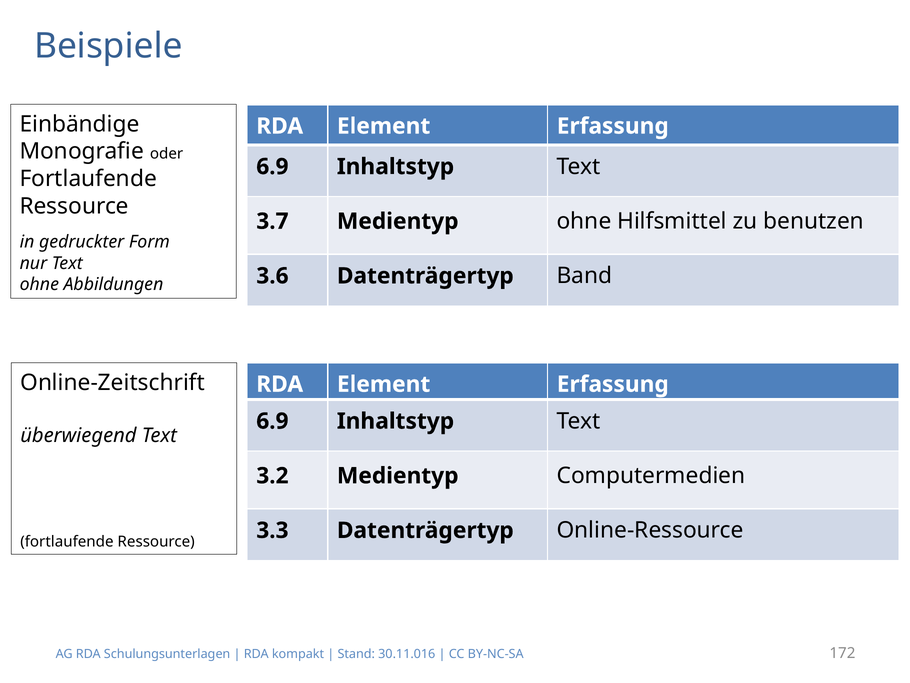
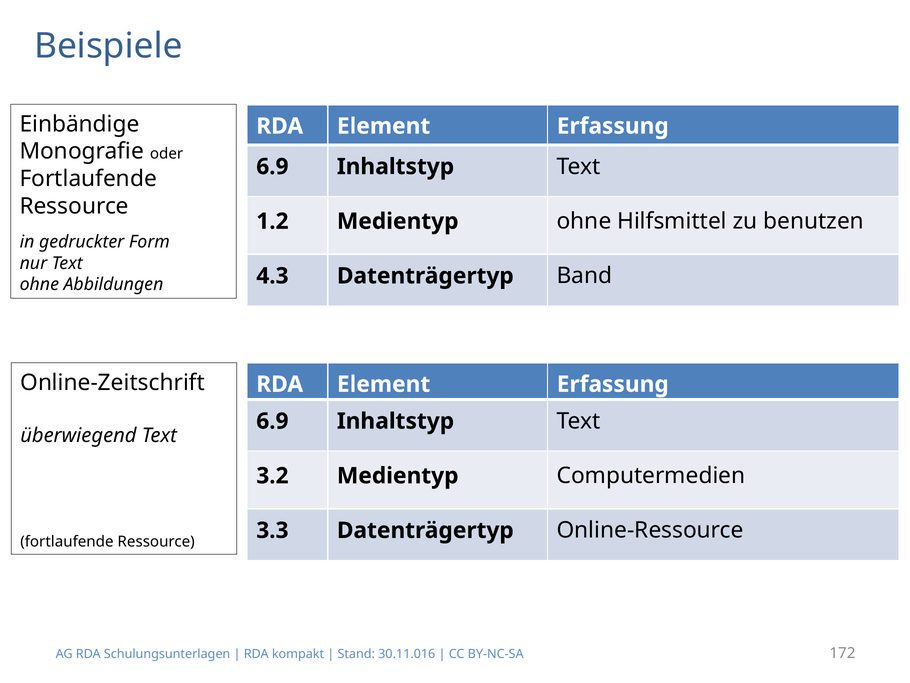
3.7: 3.7 -> 1.2
3.6: 3.6 -> 4.3
